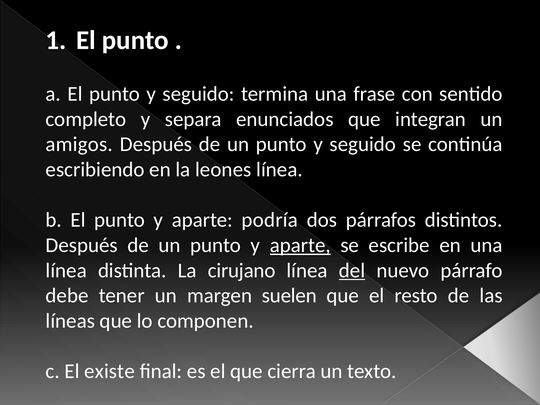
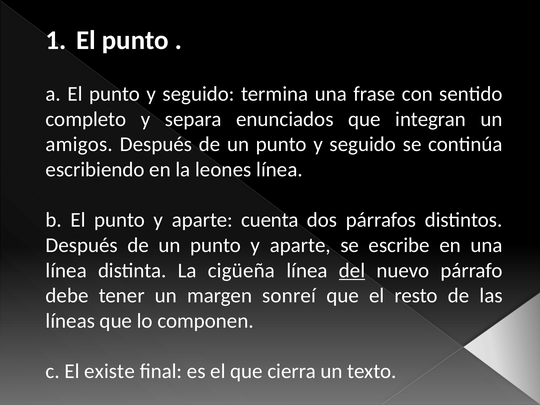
podría: podría -> cuenta
aparte at (300, 245) underline: present -> none
cirujano: cirujano -> cigüeña
suelen: suelen -> sonreí
